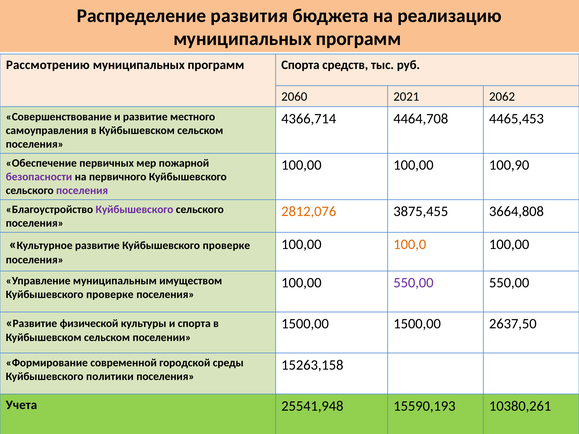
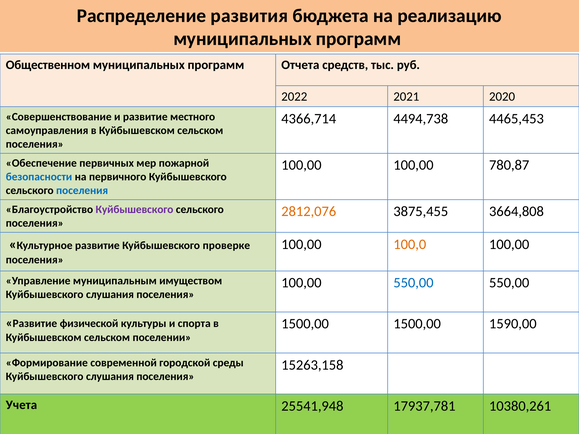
Рассмотрению: Рассмотрению -> Общественном
программ Спорта: Спорта -> Отчета
2060: 2060 -> 2022
2062: 2062 -> 2020
4464,708: 4464,708 -> 4494,738
100,90: 100,90 -> 780,87
безопасности colour: purple -> blue
поселения at (82, 191) colour: purple -> blue
550,00 at (413, 283) colour: purple -> blue
проверке at (110, 295): проверке -> слушания
2637,50: 2637,50 -> 1590,00
политики at (110, 377): политики -> слушания
15590,193: 15590,193 -> 17937,781
